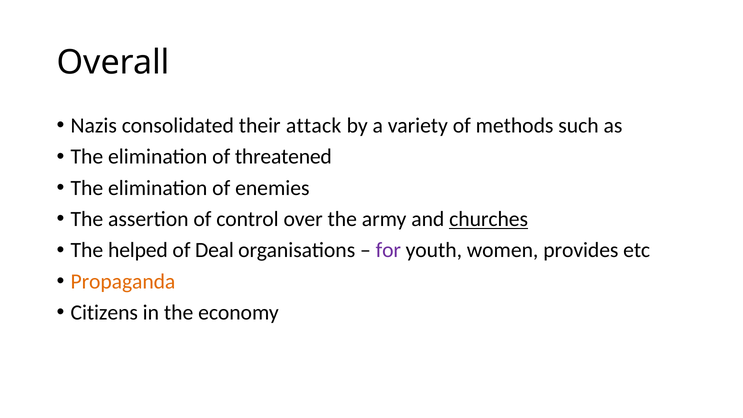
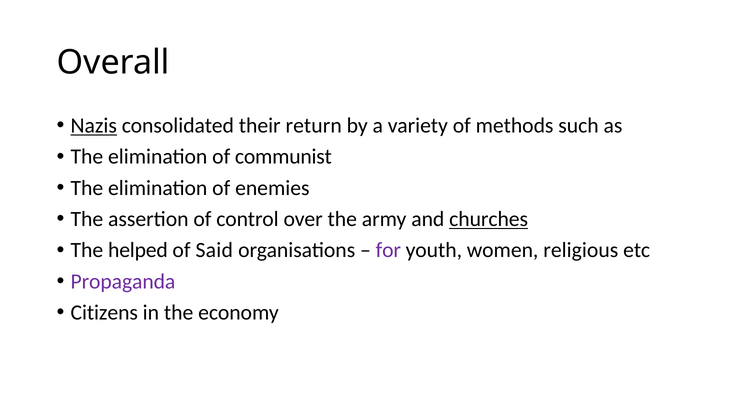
Nazis underline: none -> present
attack: attack -> return
threatened: threatened -> communist
Deal: Deal -> Said
provides: provides -> religious
Propaganda colour: orange -> purple
